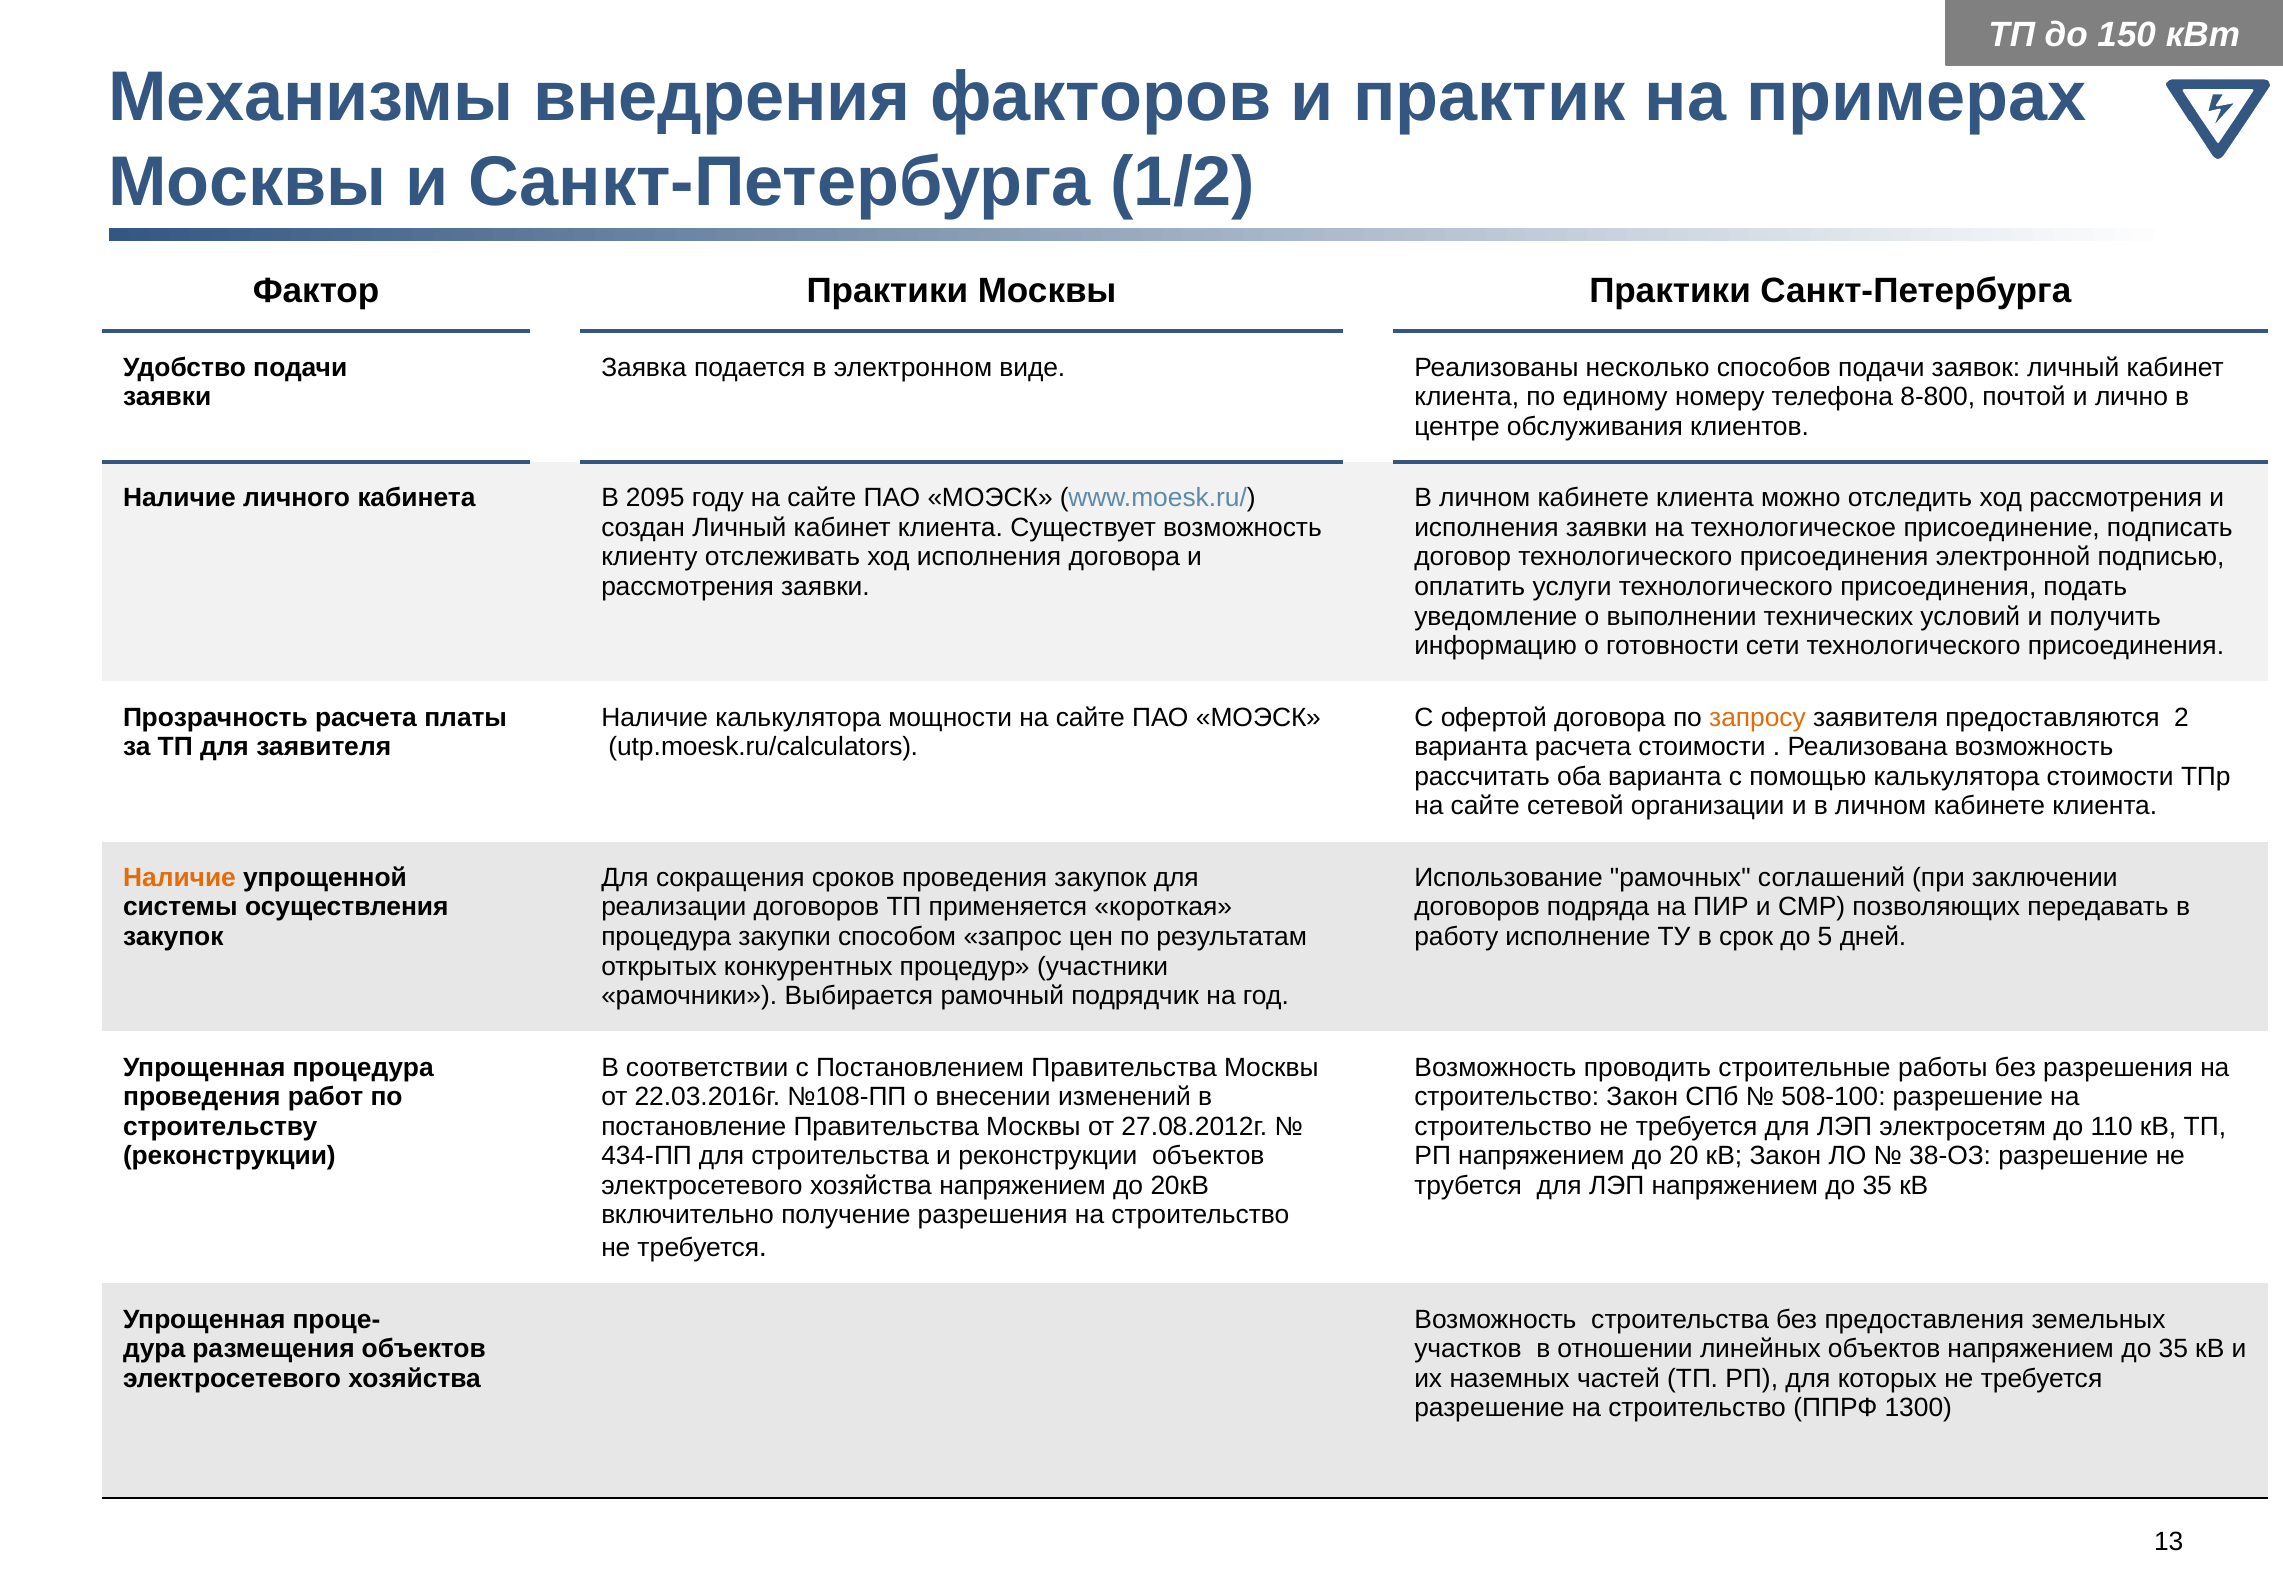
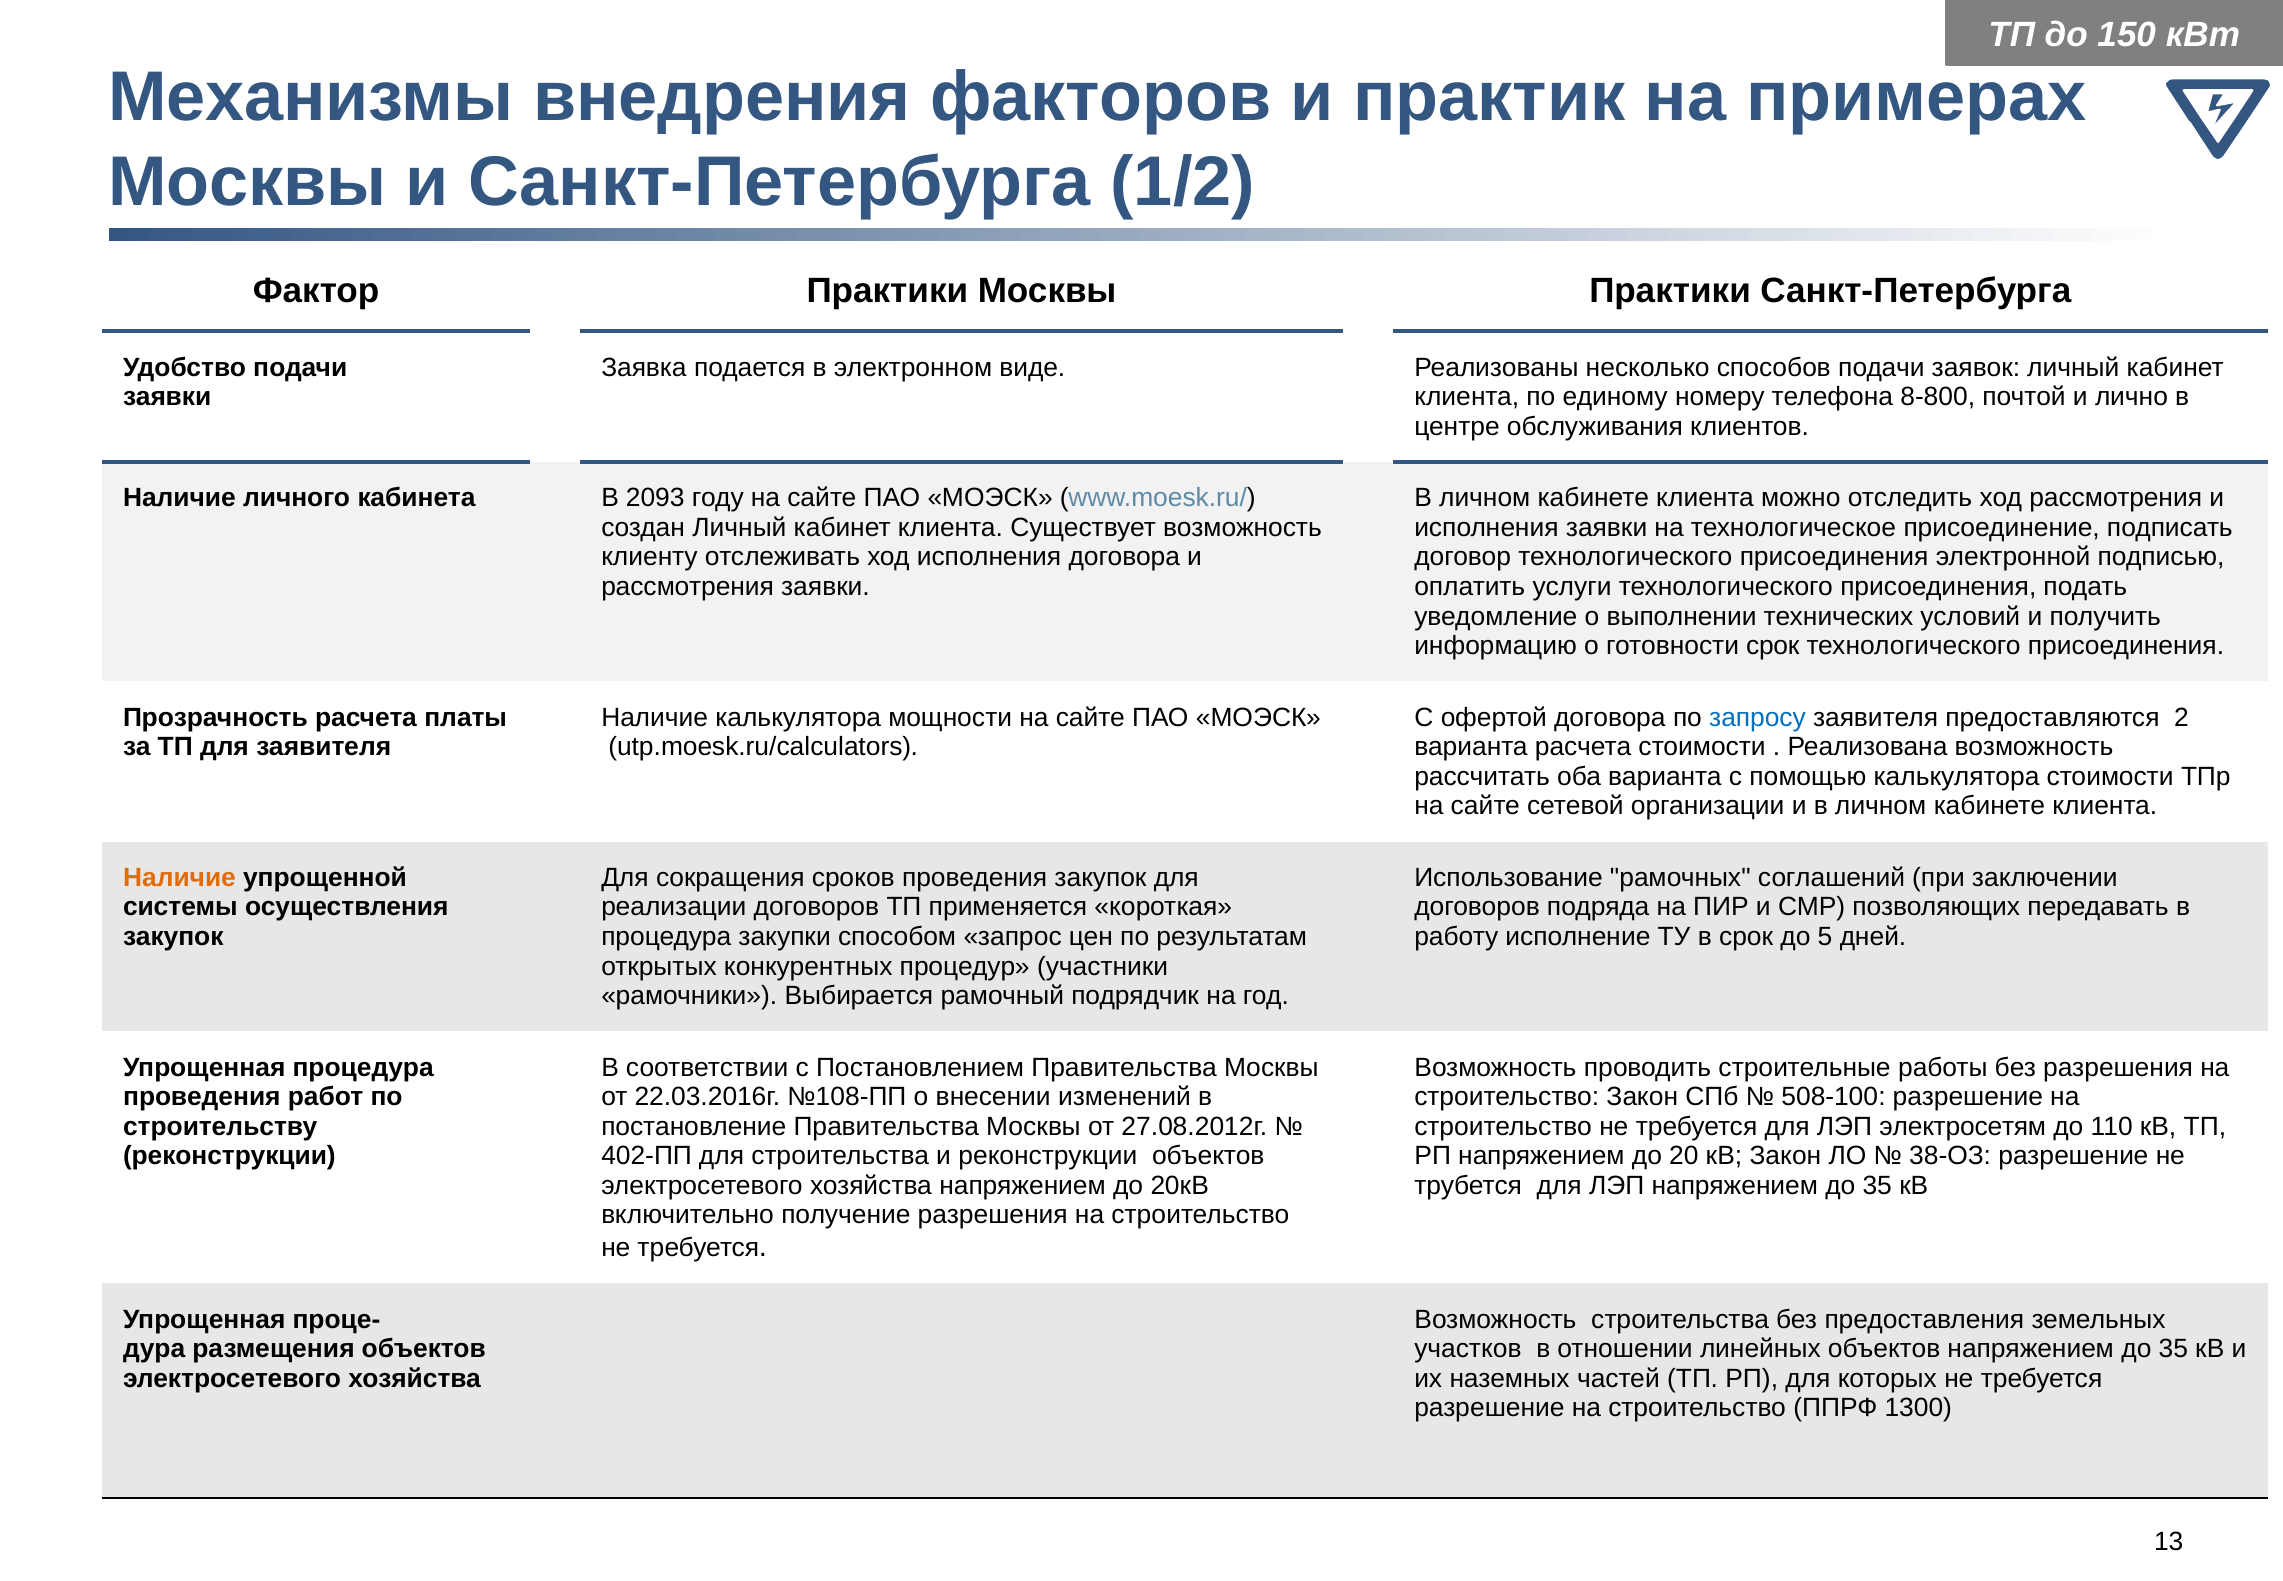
2095: 2095 -> 2093
готовности сети: сети -> срок
запросу colour: orange -> blue
434-ПП: 434-ПП -> 402-ПП
